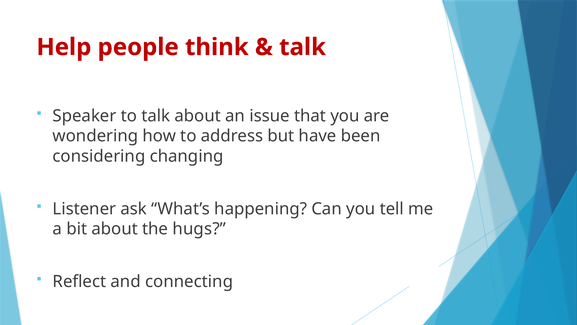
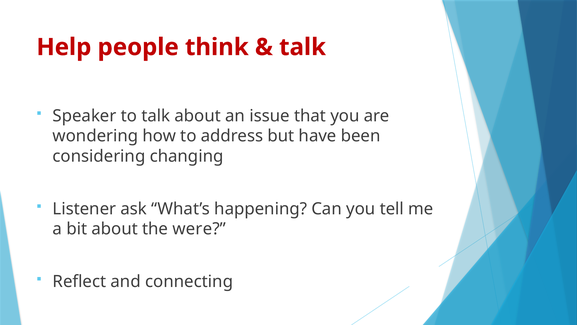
hugs: hugs -> were
